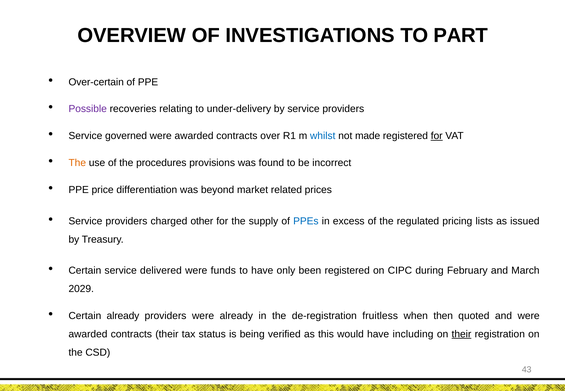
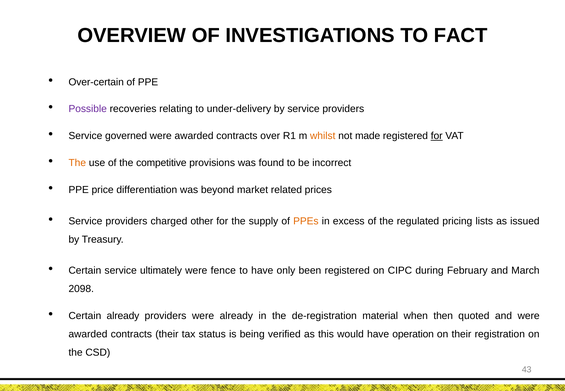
PART: PART -> FACT
whilst colour: blue -> orange
procedures: procedures -> competitive
PPEs colour: blue -> orange
delivered: delivered -> ultimately
funds: funds -> fence
2029: 2029 -> 2098
fruitless: fruitless -> material
including: including -> operation
their at (461, 334) underline: present -> none
